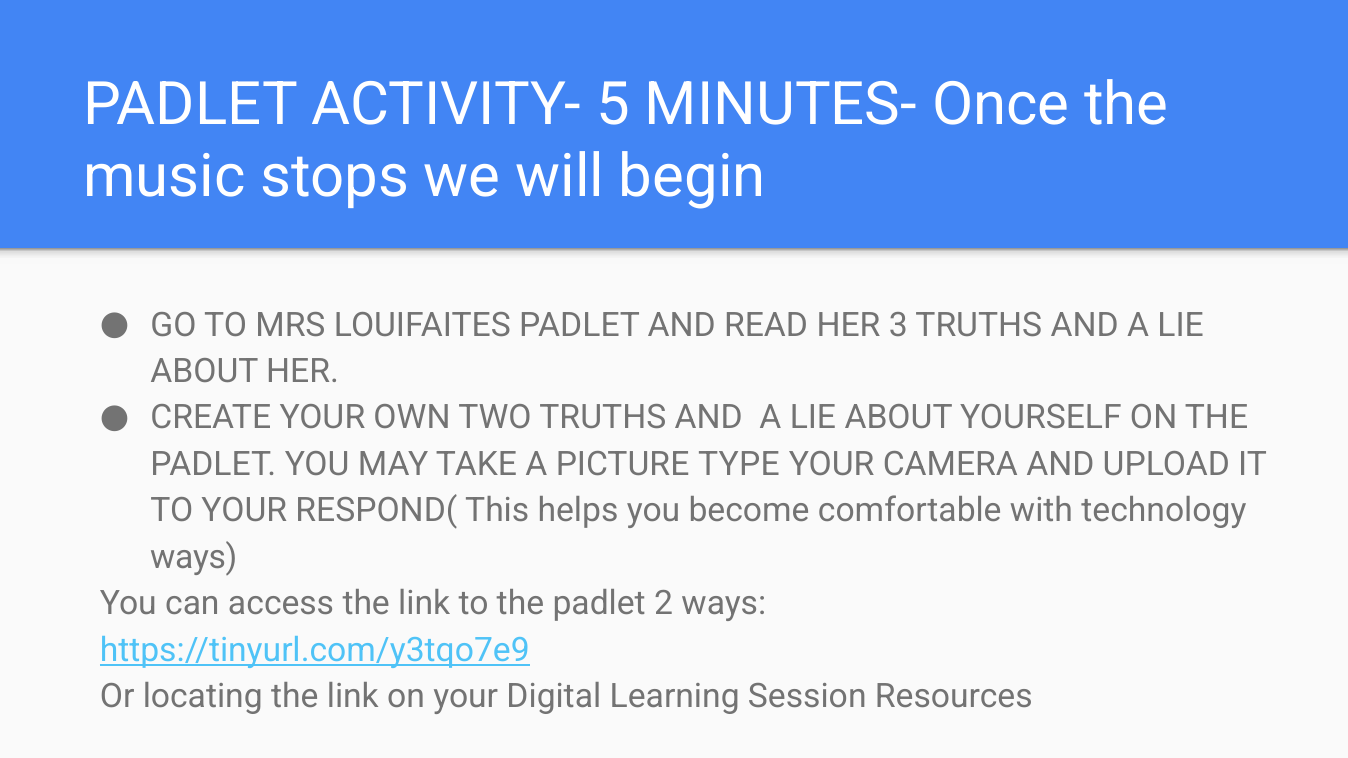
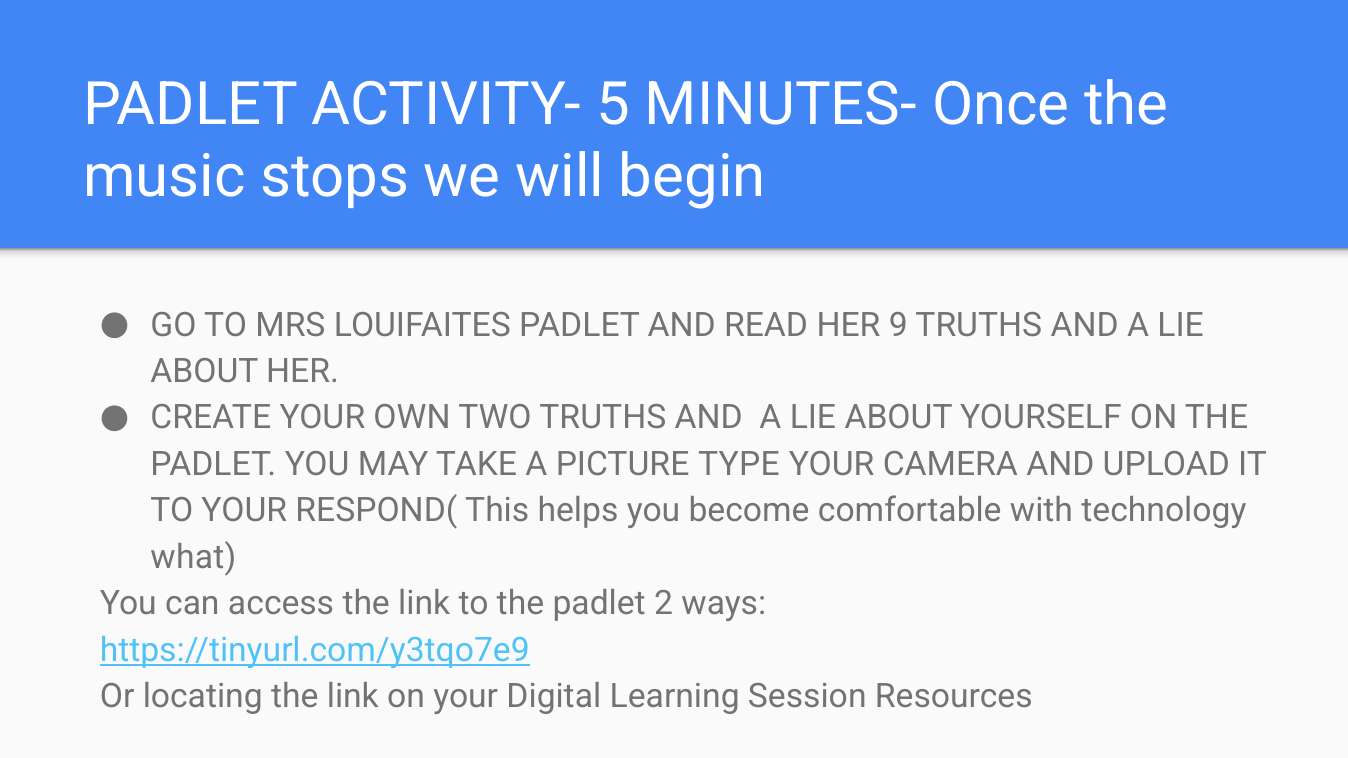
3: 3 -> 9
ways at (194, 557): ways -> what
